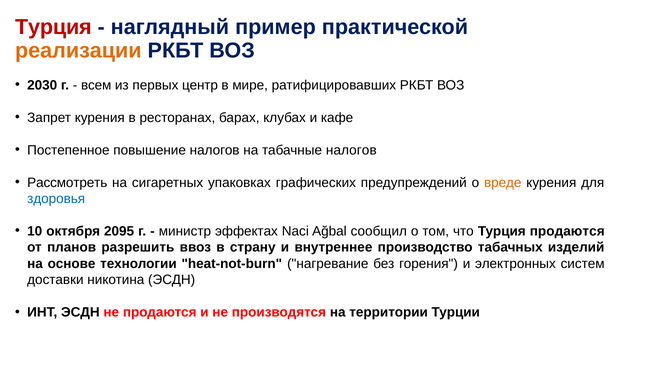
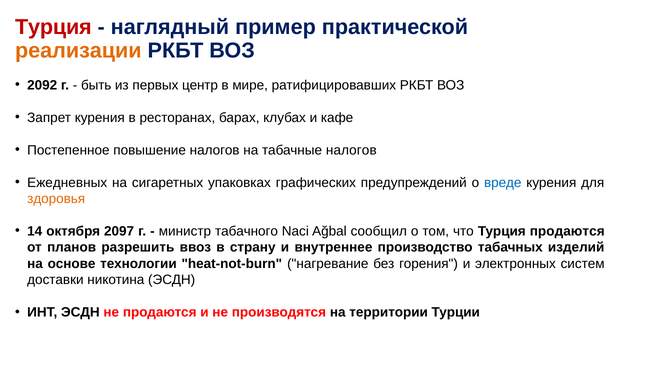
2030: 2030 -> 2092
всем: всем -> быть
Рассмотреть: Рассмотреть -> Ежедневных
вреде colour: orange -> blue
здоровья colour: blue -> orange
10: 10 -> 14
2095: 2095 -> 2097
эффектах: эффектах -> табачного
